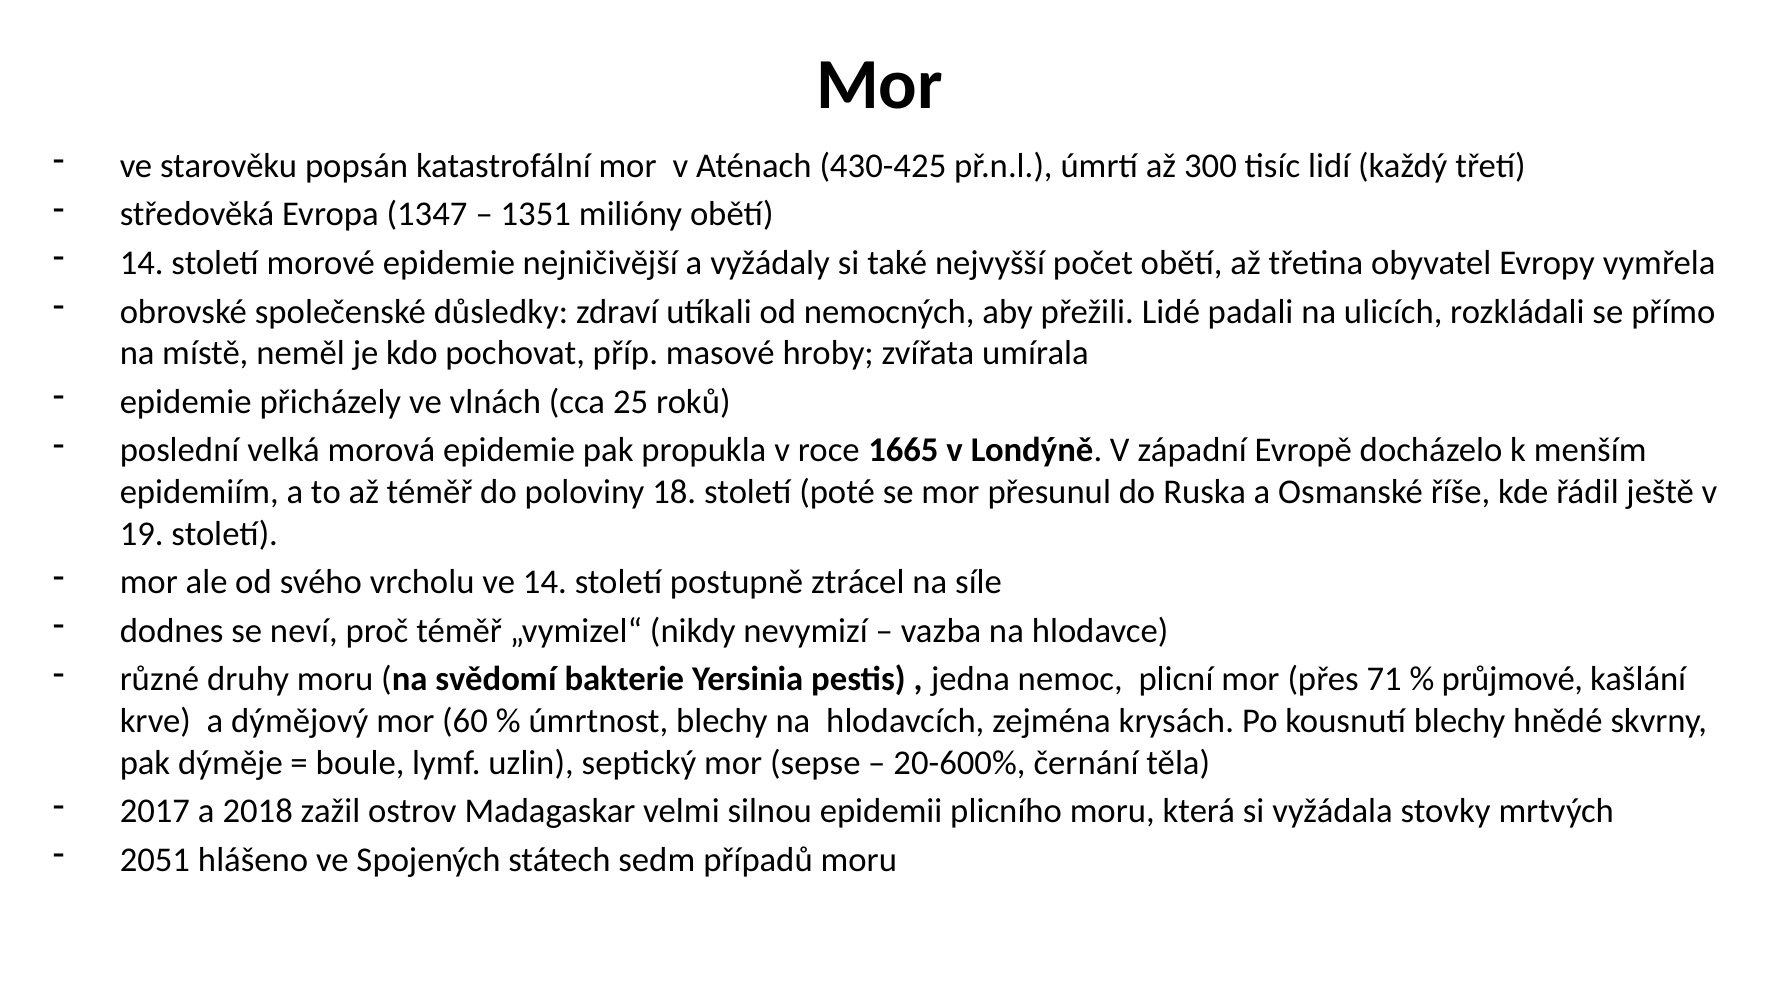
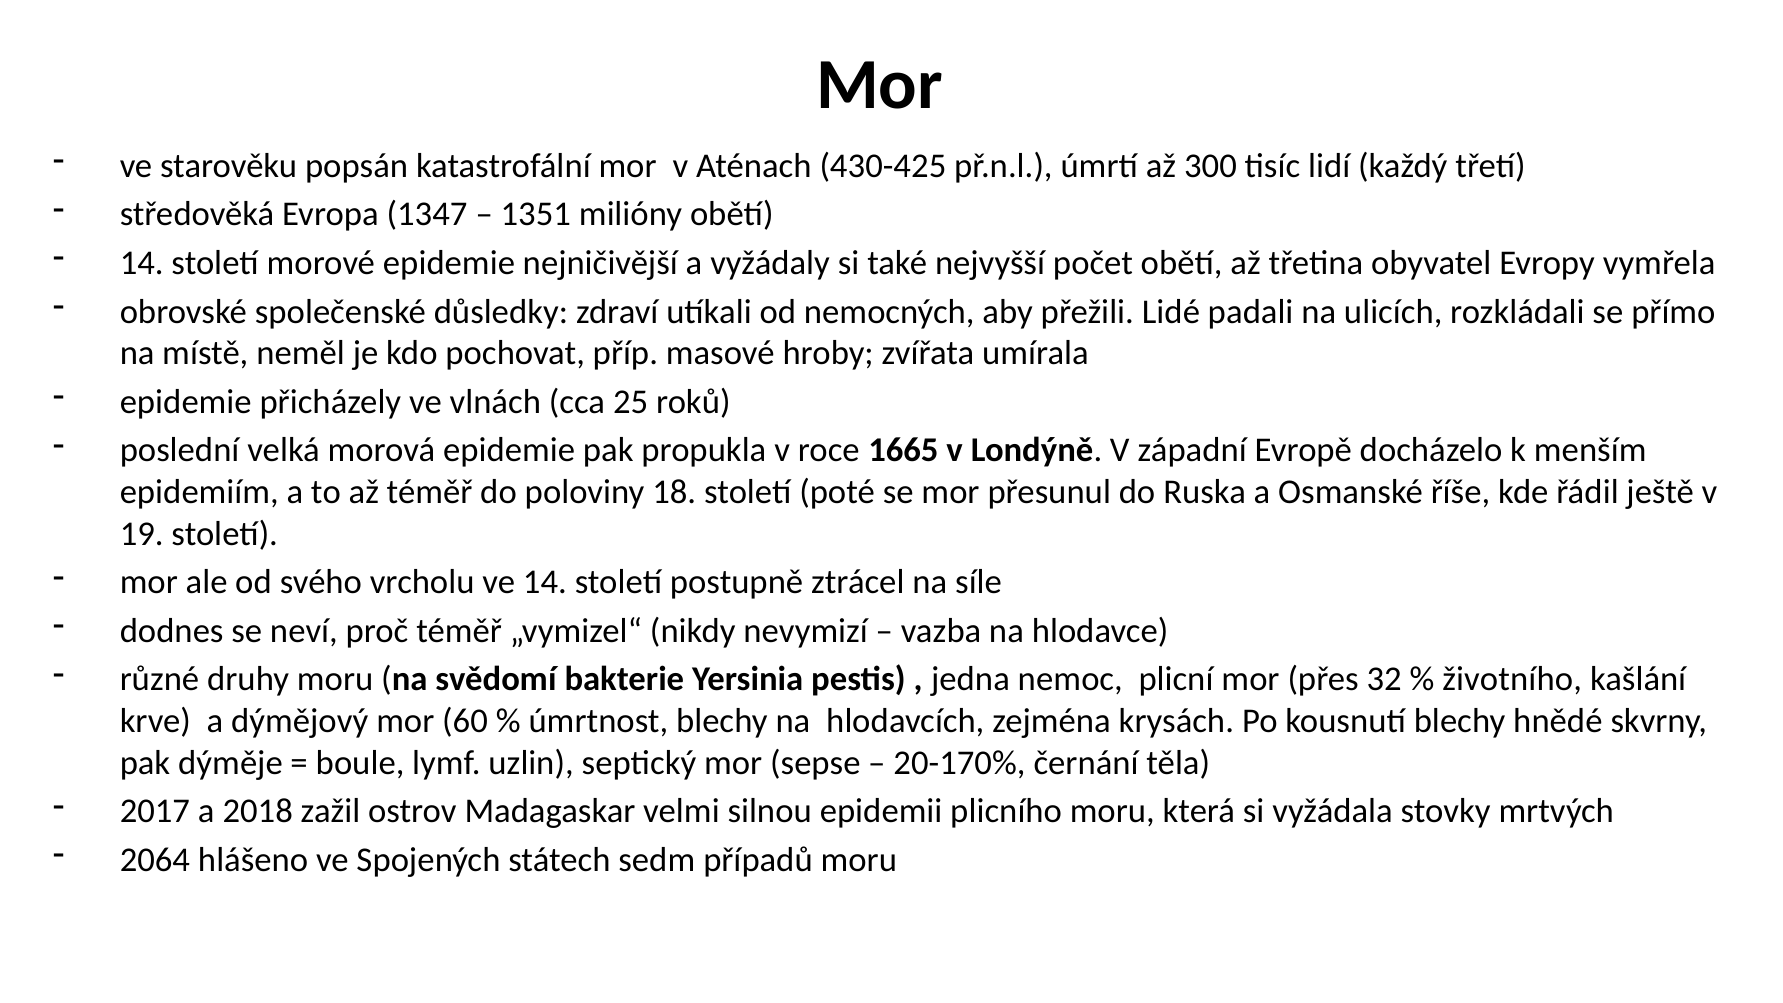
71: 71 -> 32
průjmové: průjmové -> životního
20-600%: 20-600% -> 20-170%
2051: 2051 -> 2064
